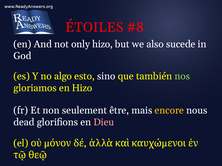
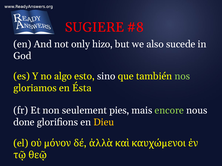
ÉTOILES: ÉTOILES -> SUGIERE
en Hizo: Hizo -> Ésta
être: être -> pies
encore colour: yellow -> light green
dead: dead -> done
Dieu colour: pink -> yellow
